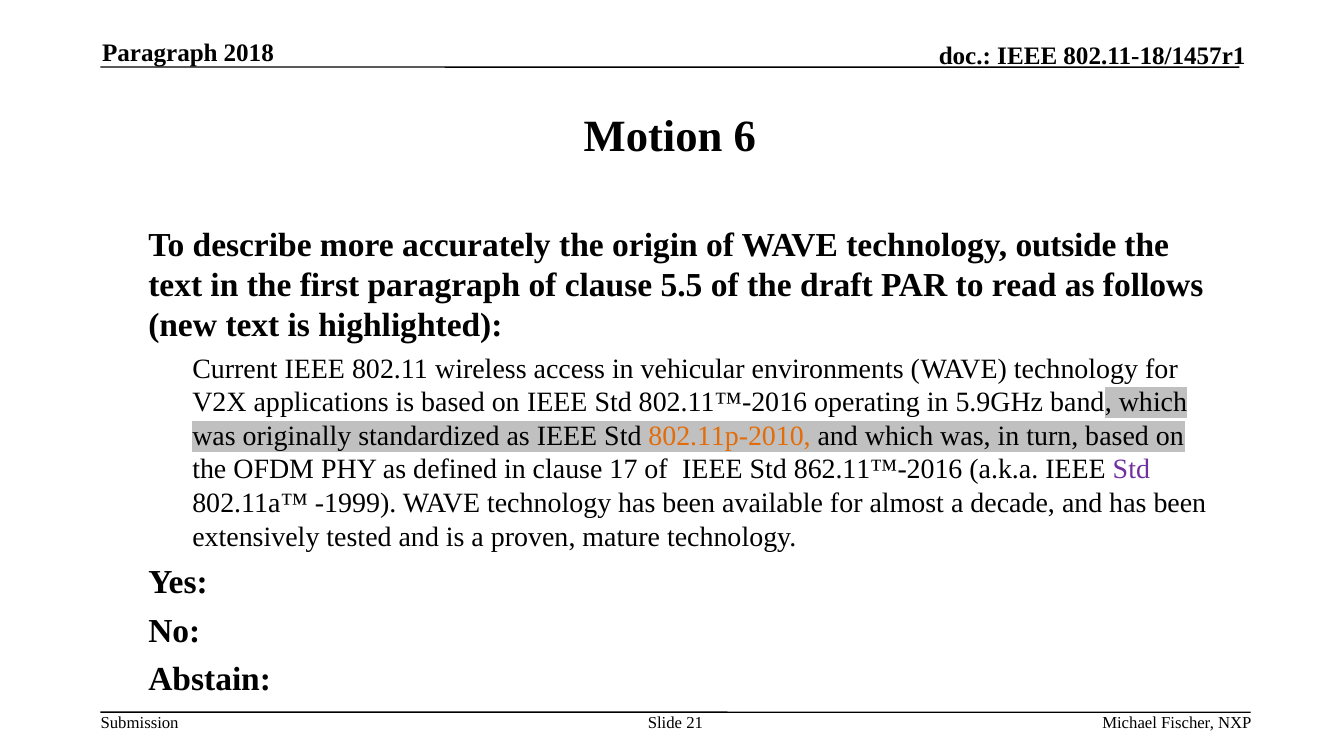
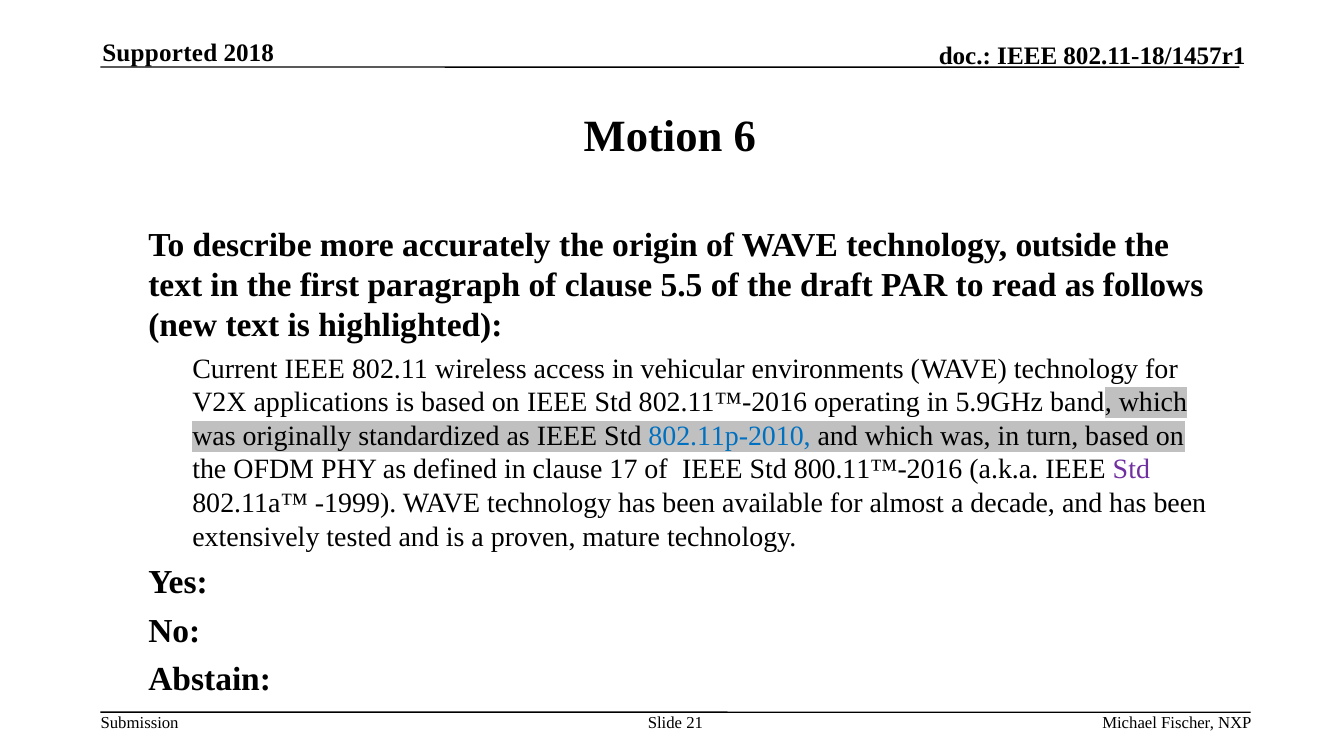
Paragraph at (160, 53): Paragraph -> Supported
802.11p-2010 colour: orange -> blue
862.11™-2016: 862.11™-2016 -> 800.11™-2016
